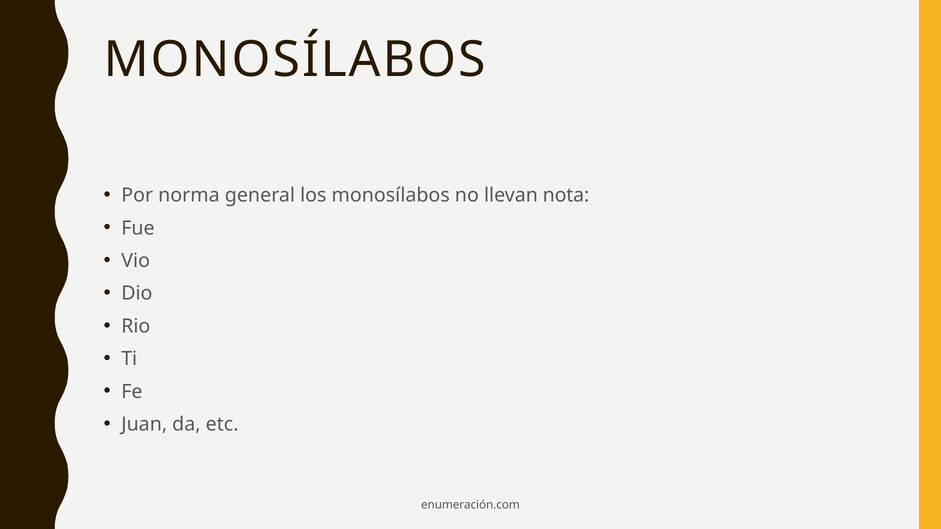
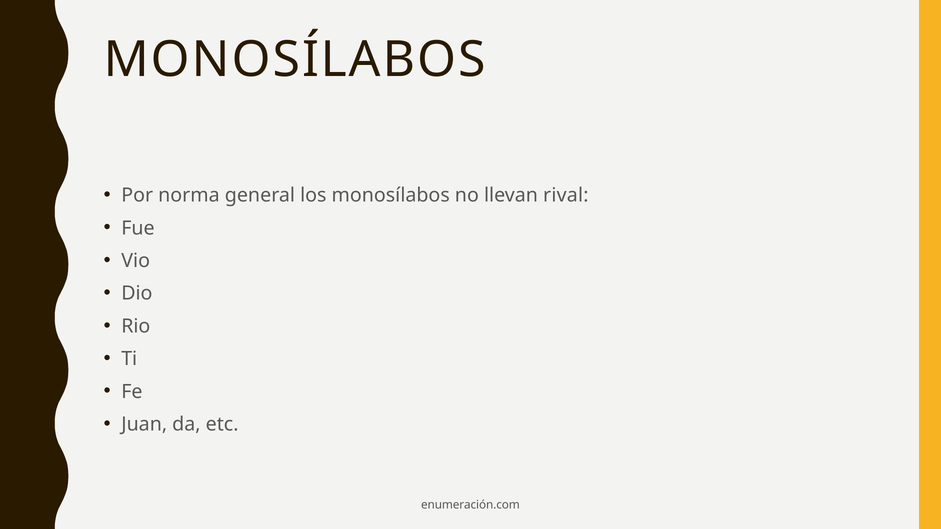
nota: nota -> rival
